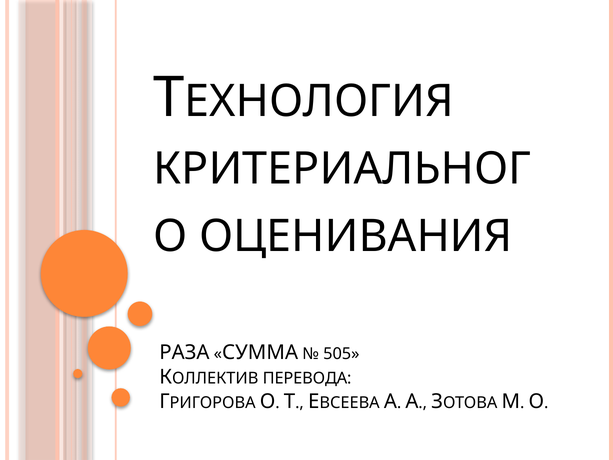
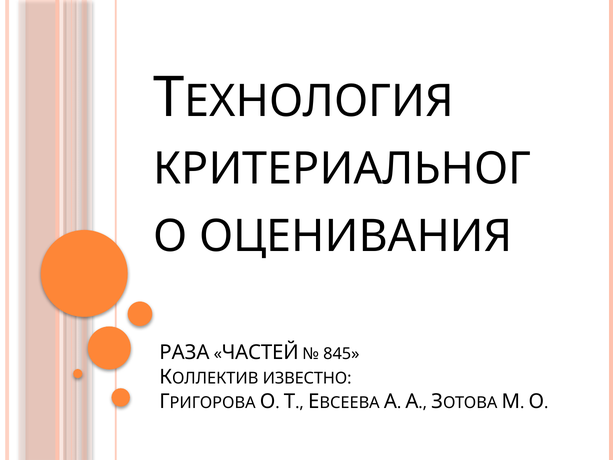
СУММА: СУММА -> ЧАСТЕЙ
505: 505 -> 845
ПЕРЕВОДА: ПЕРЕВОДА -> ИЗВЕСТНО
